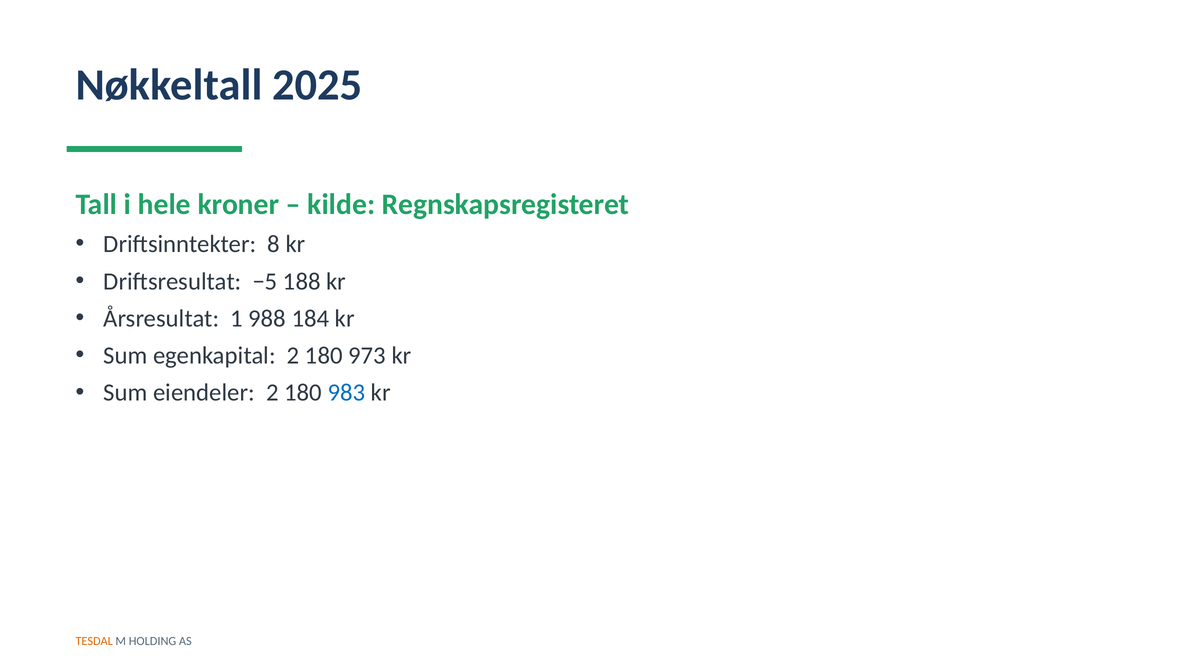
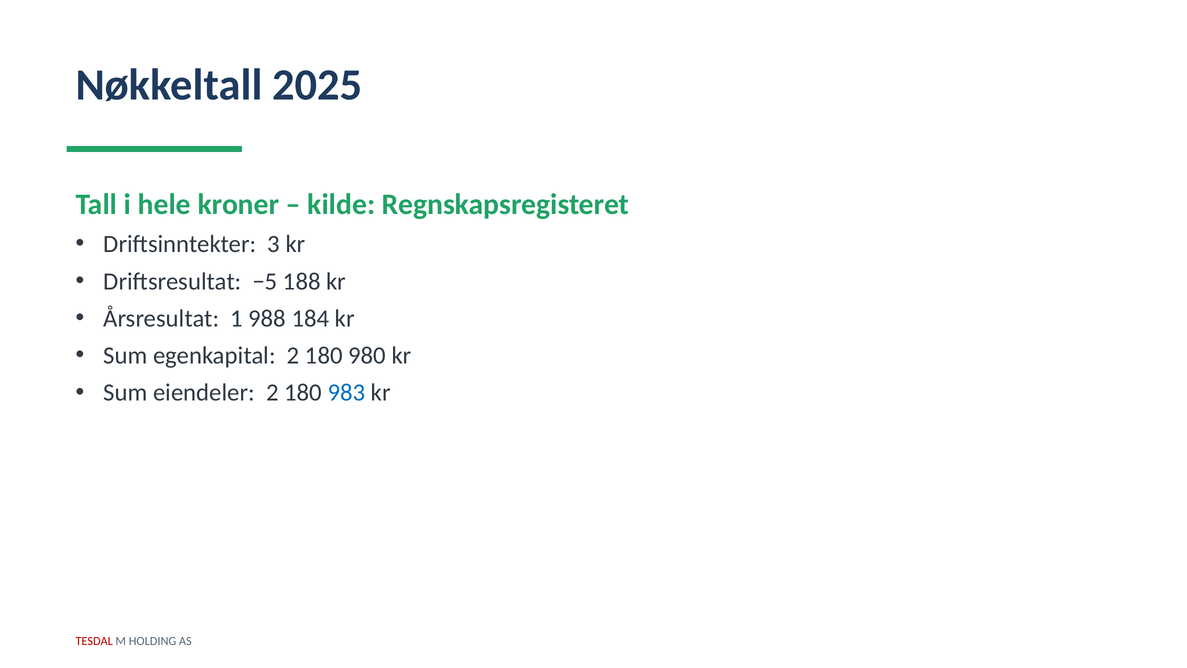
8: 8 -> 3
973: 973 -> 980
TESDAL colour: orange -> red
